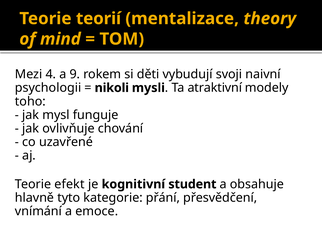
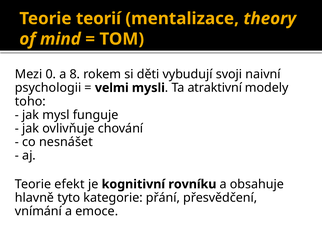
4: 4 -> 0
9: 9 -> 8
nikoli: nikoli -> velmi
uzavřené: uzavřené -> nesnášet
student: student -> rovníku
